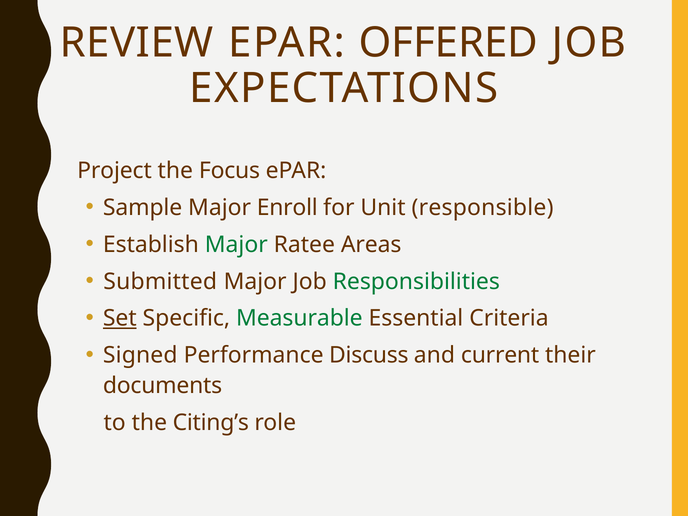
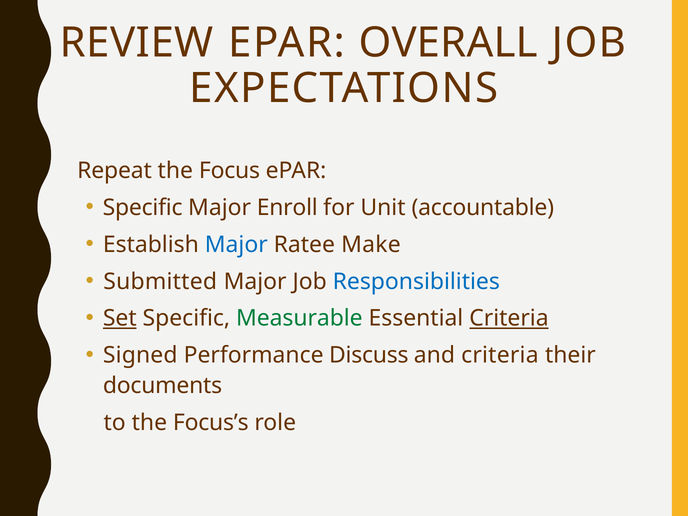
OFFERED: OFFERED -> OVERALL
Project: Project -> Repeat
Sample at (143, 208): Sample -> Specific
responsible: responsible -> accountable
Major at (236, 244) colour: green -> blue
Areas: Areas -> Make
Responsibilities colour: green -> blue
Criteria at (509, 318) underline: none -> present
and current: current -> criteria
Citing’s: Citing’s -> Focus’s
